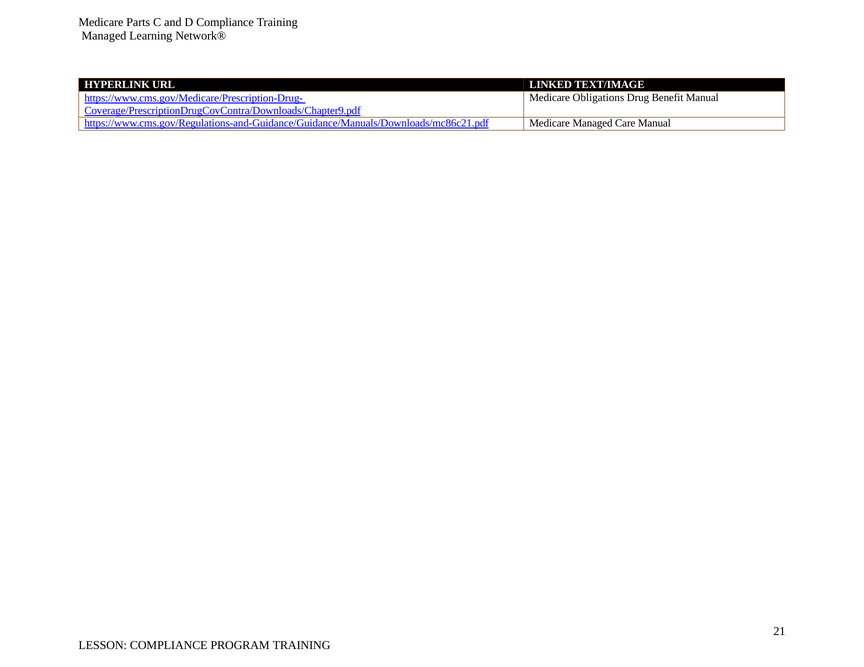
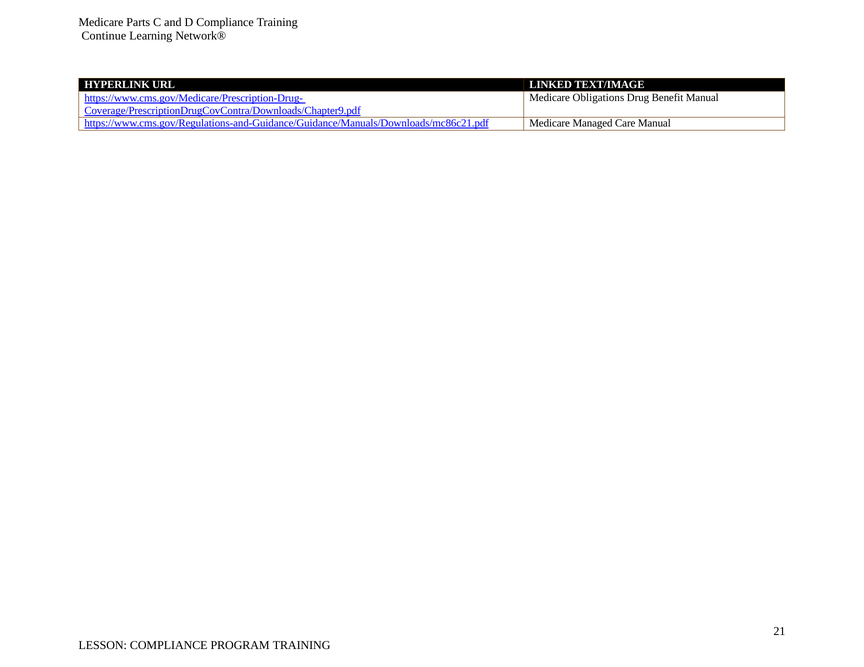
Managed at (104, 36): Managed -> Continue
